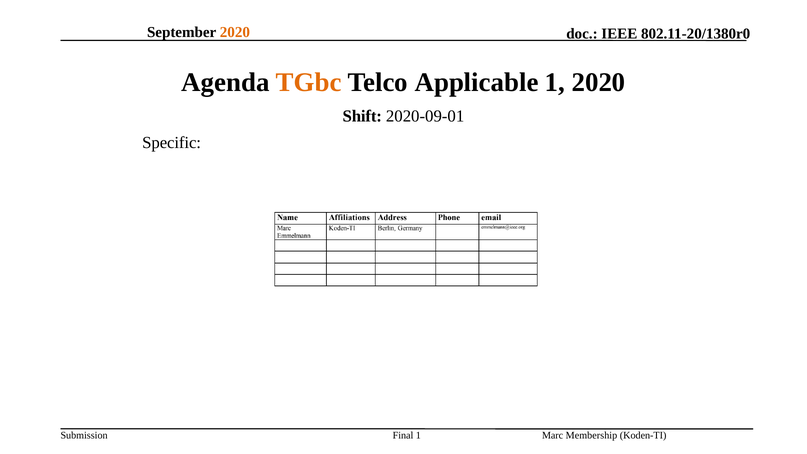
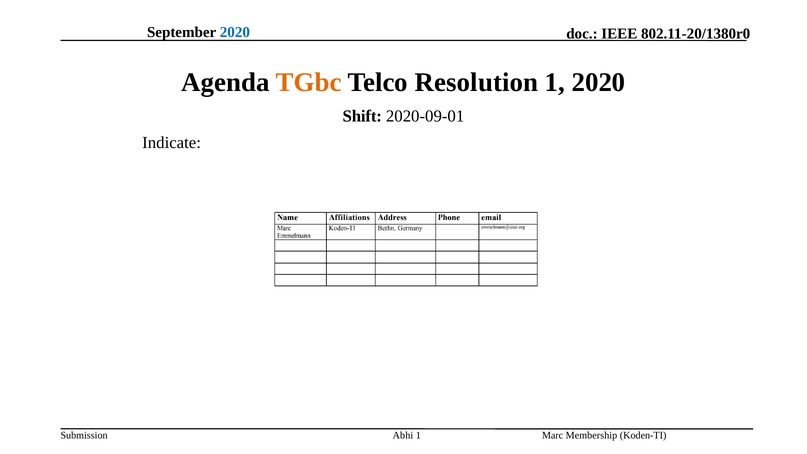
2020 at (235, 32) colour: orange -> blue
Applicable: Applicable -> Resolution
Specific: Specific -> Indicate
Final: Final -> Abhi
